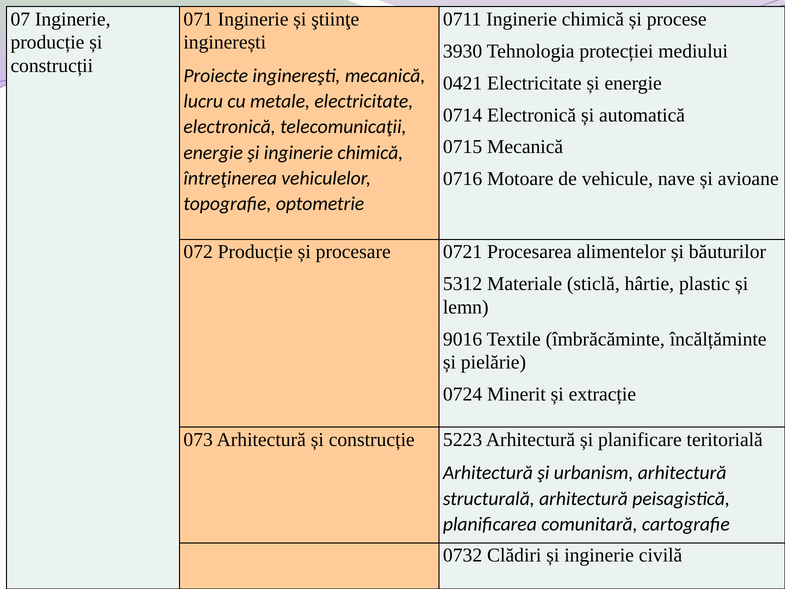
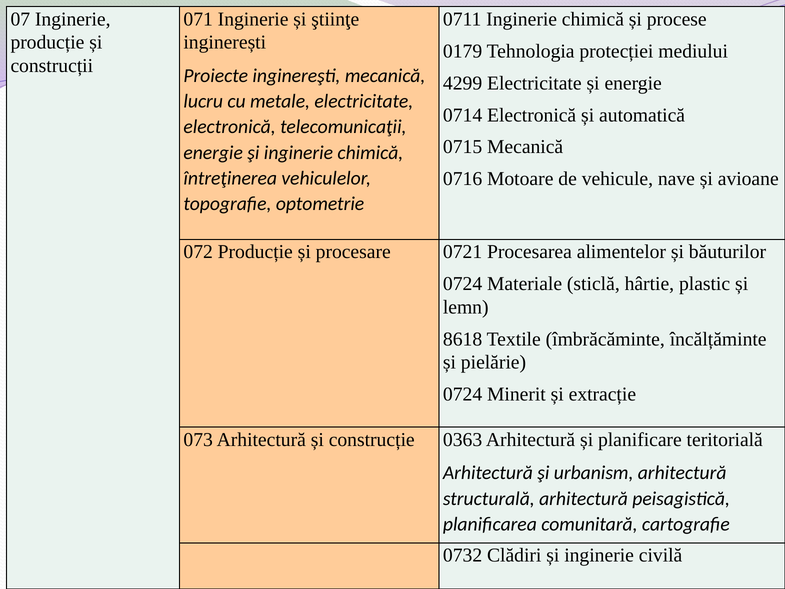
3930: 3930 -> 0179
0421: 0421 -> 4299
5312 at (463, 284): 5312 -> 0724
9016: 9016 -> 8618
5223: 5223 -> 0363
